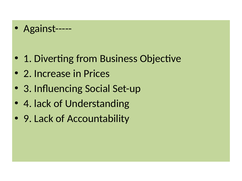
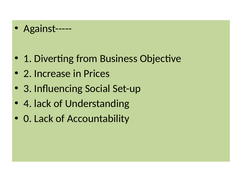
9: 9 -> 0
